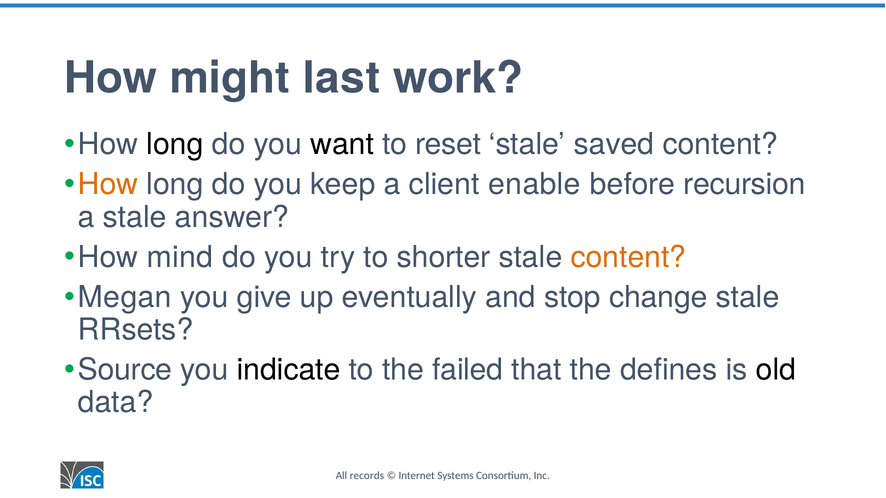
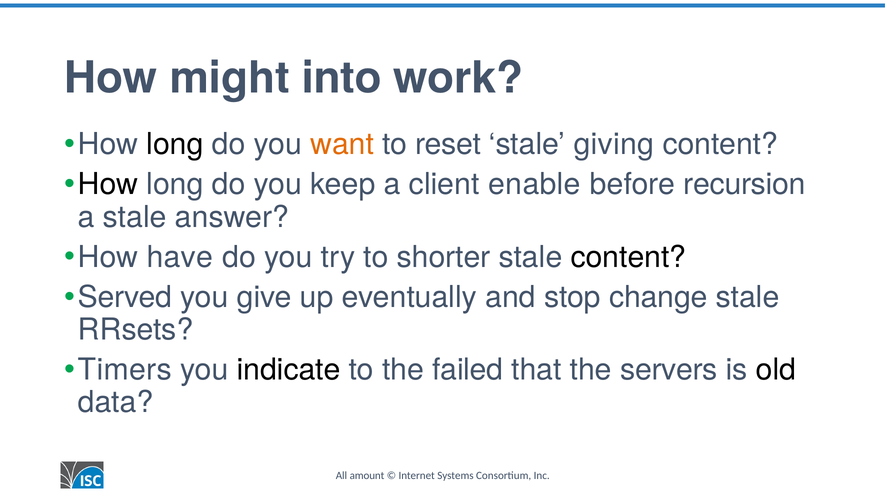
last: last -> into
want colour: black -> orange
saved: saved -> giving
How at (108, 185) colour: orange -> black
mind: mind -> have
content at (628, 257) colour: orange -> black
Megan: Megan -> Served
Source: Source -> Timers
defines: defines -> servers
records: records -> amount
